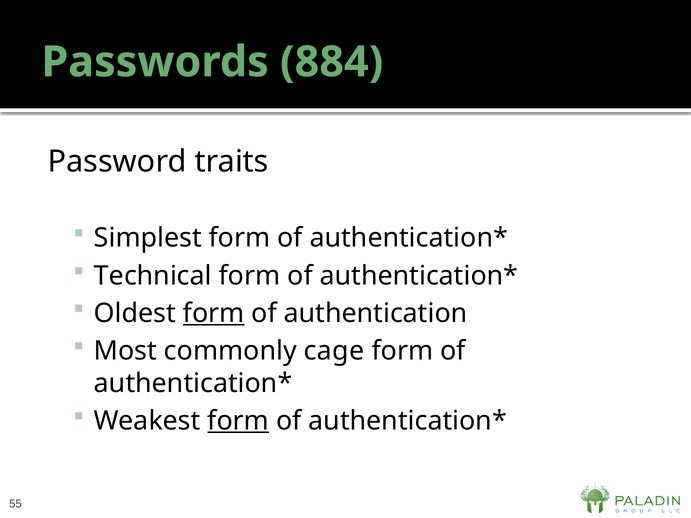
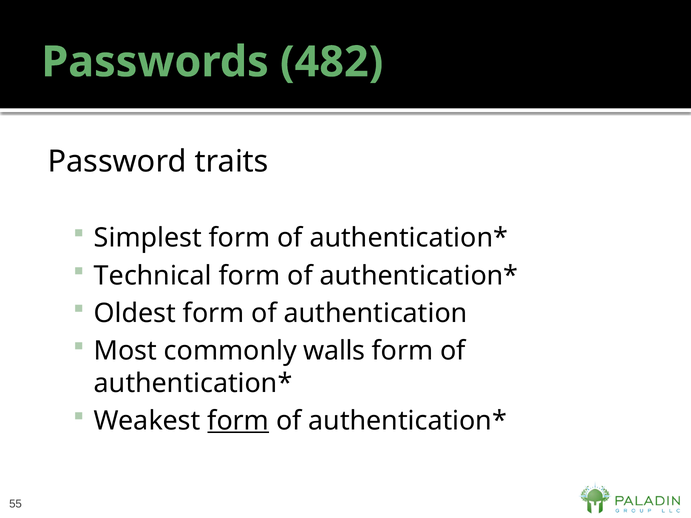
884: 884 -> 482
form at (214, 313) underline: present -> none
cage: cage -> walls
